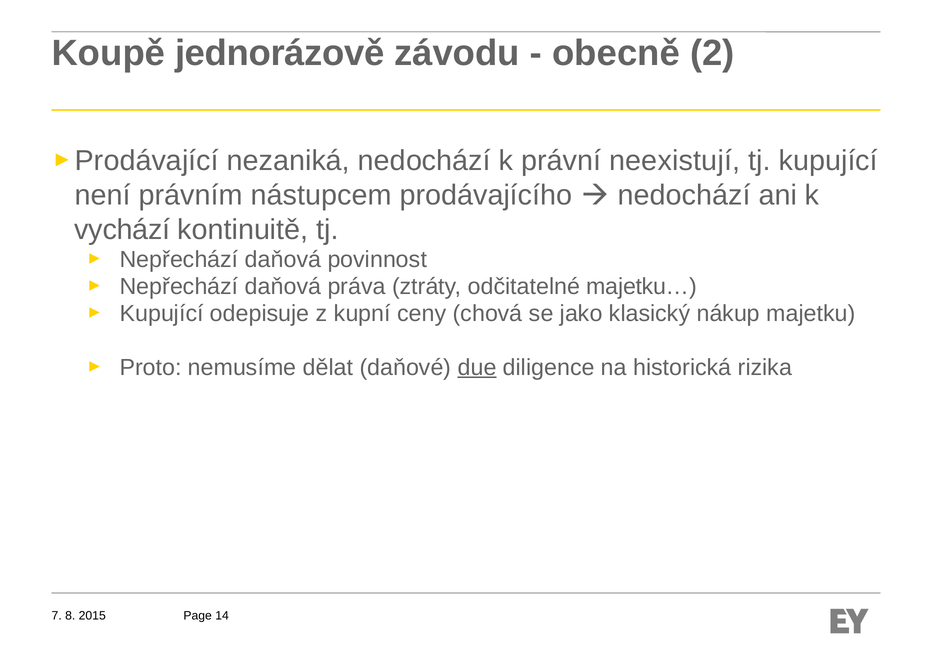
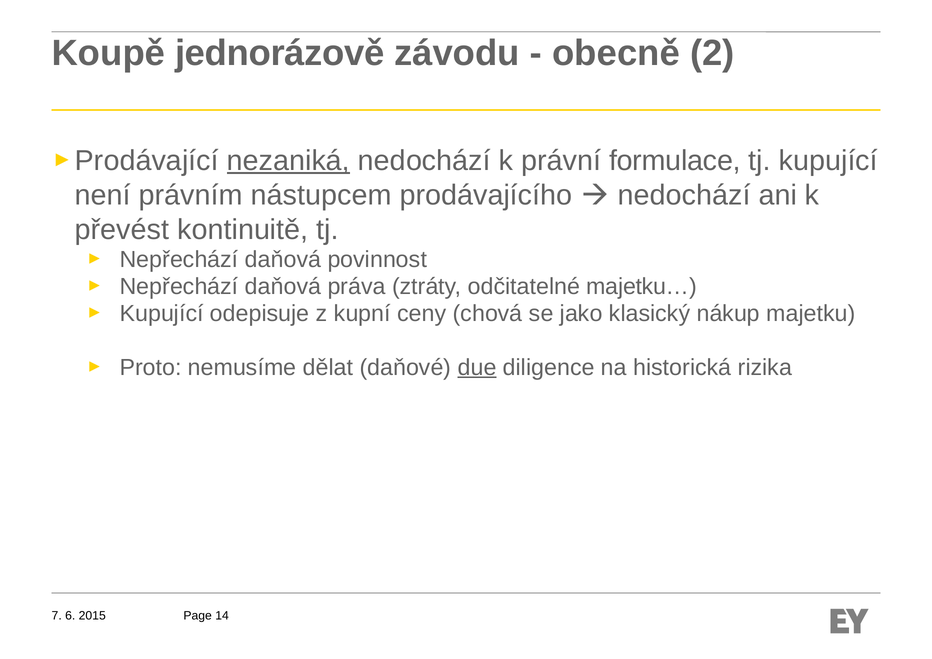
nezaniká underline: none -> present
neexistují: neexistují -> formulace
vychází: vychází -> převést
8: 8 -> 6
